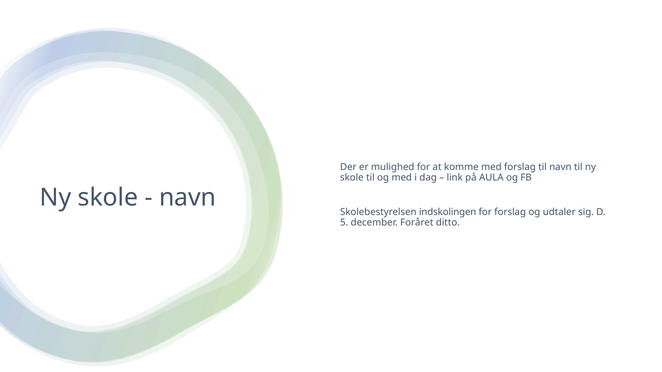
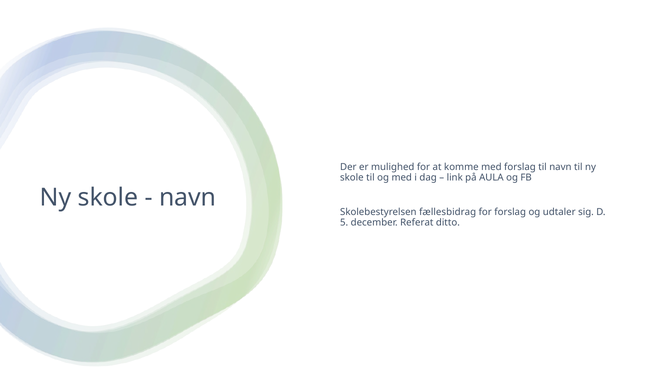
indskolingen: indskolingen -> fællesbidrag
Foråret: Foråret -> Referat
